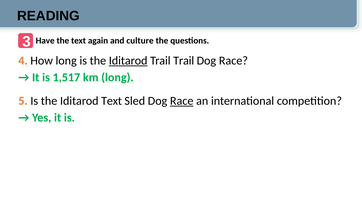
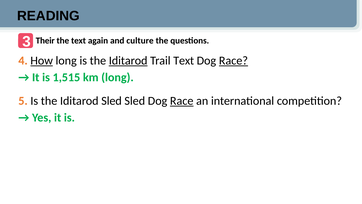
Have: Have -> Their
How underline: none -> present
Trail Trail: Trail -> Text
Race at (233, 60) underline: none -> present
1,517: 1,517 -> 1,515
Iditarod Text: Text -> Sled
